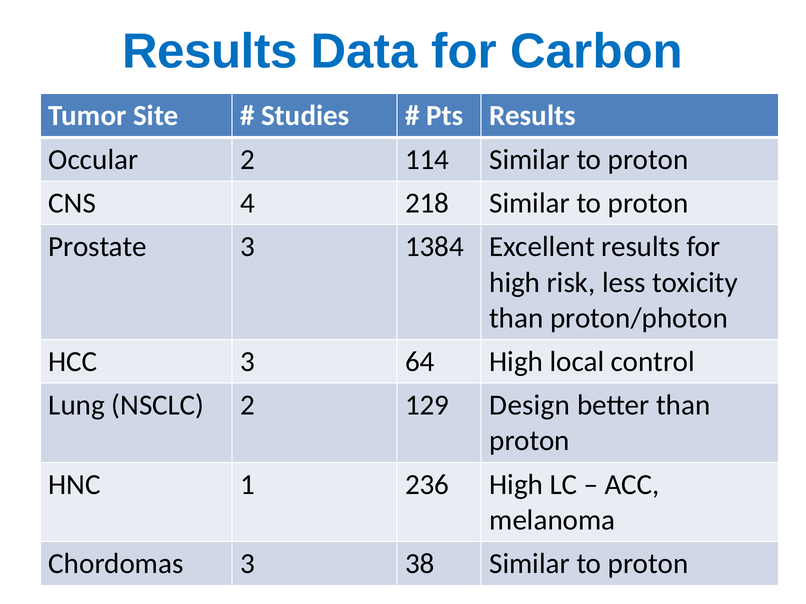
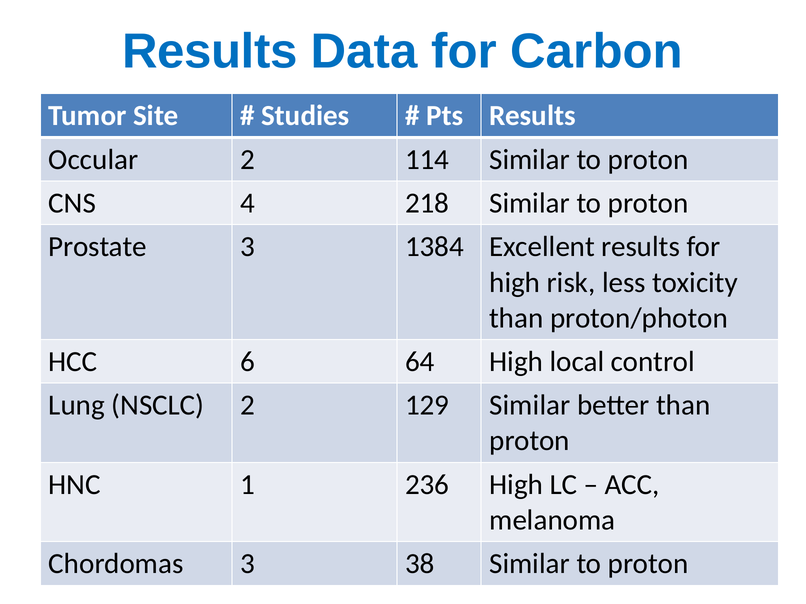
HCC 3: 3 -> 6
129 Design: Design -> Similar
